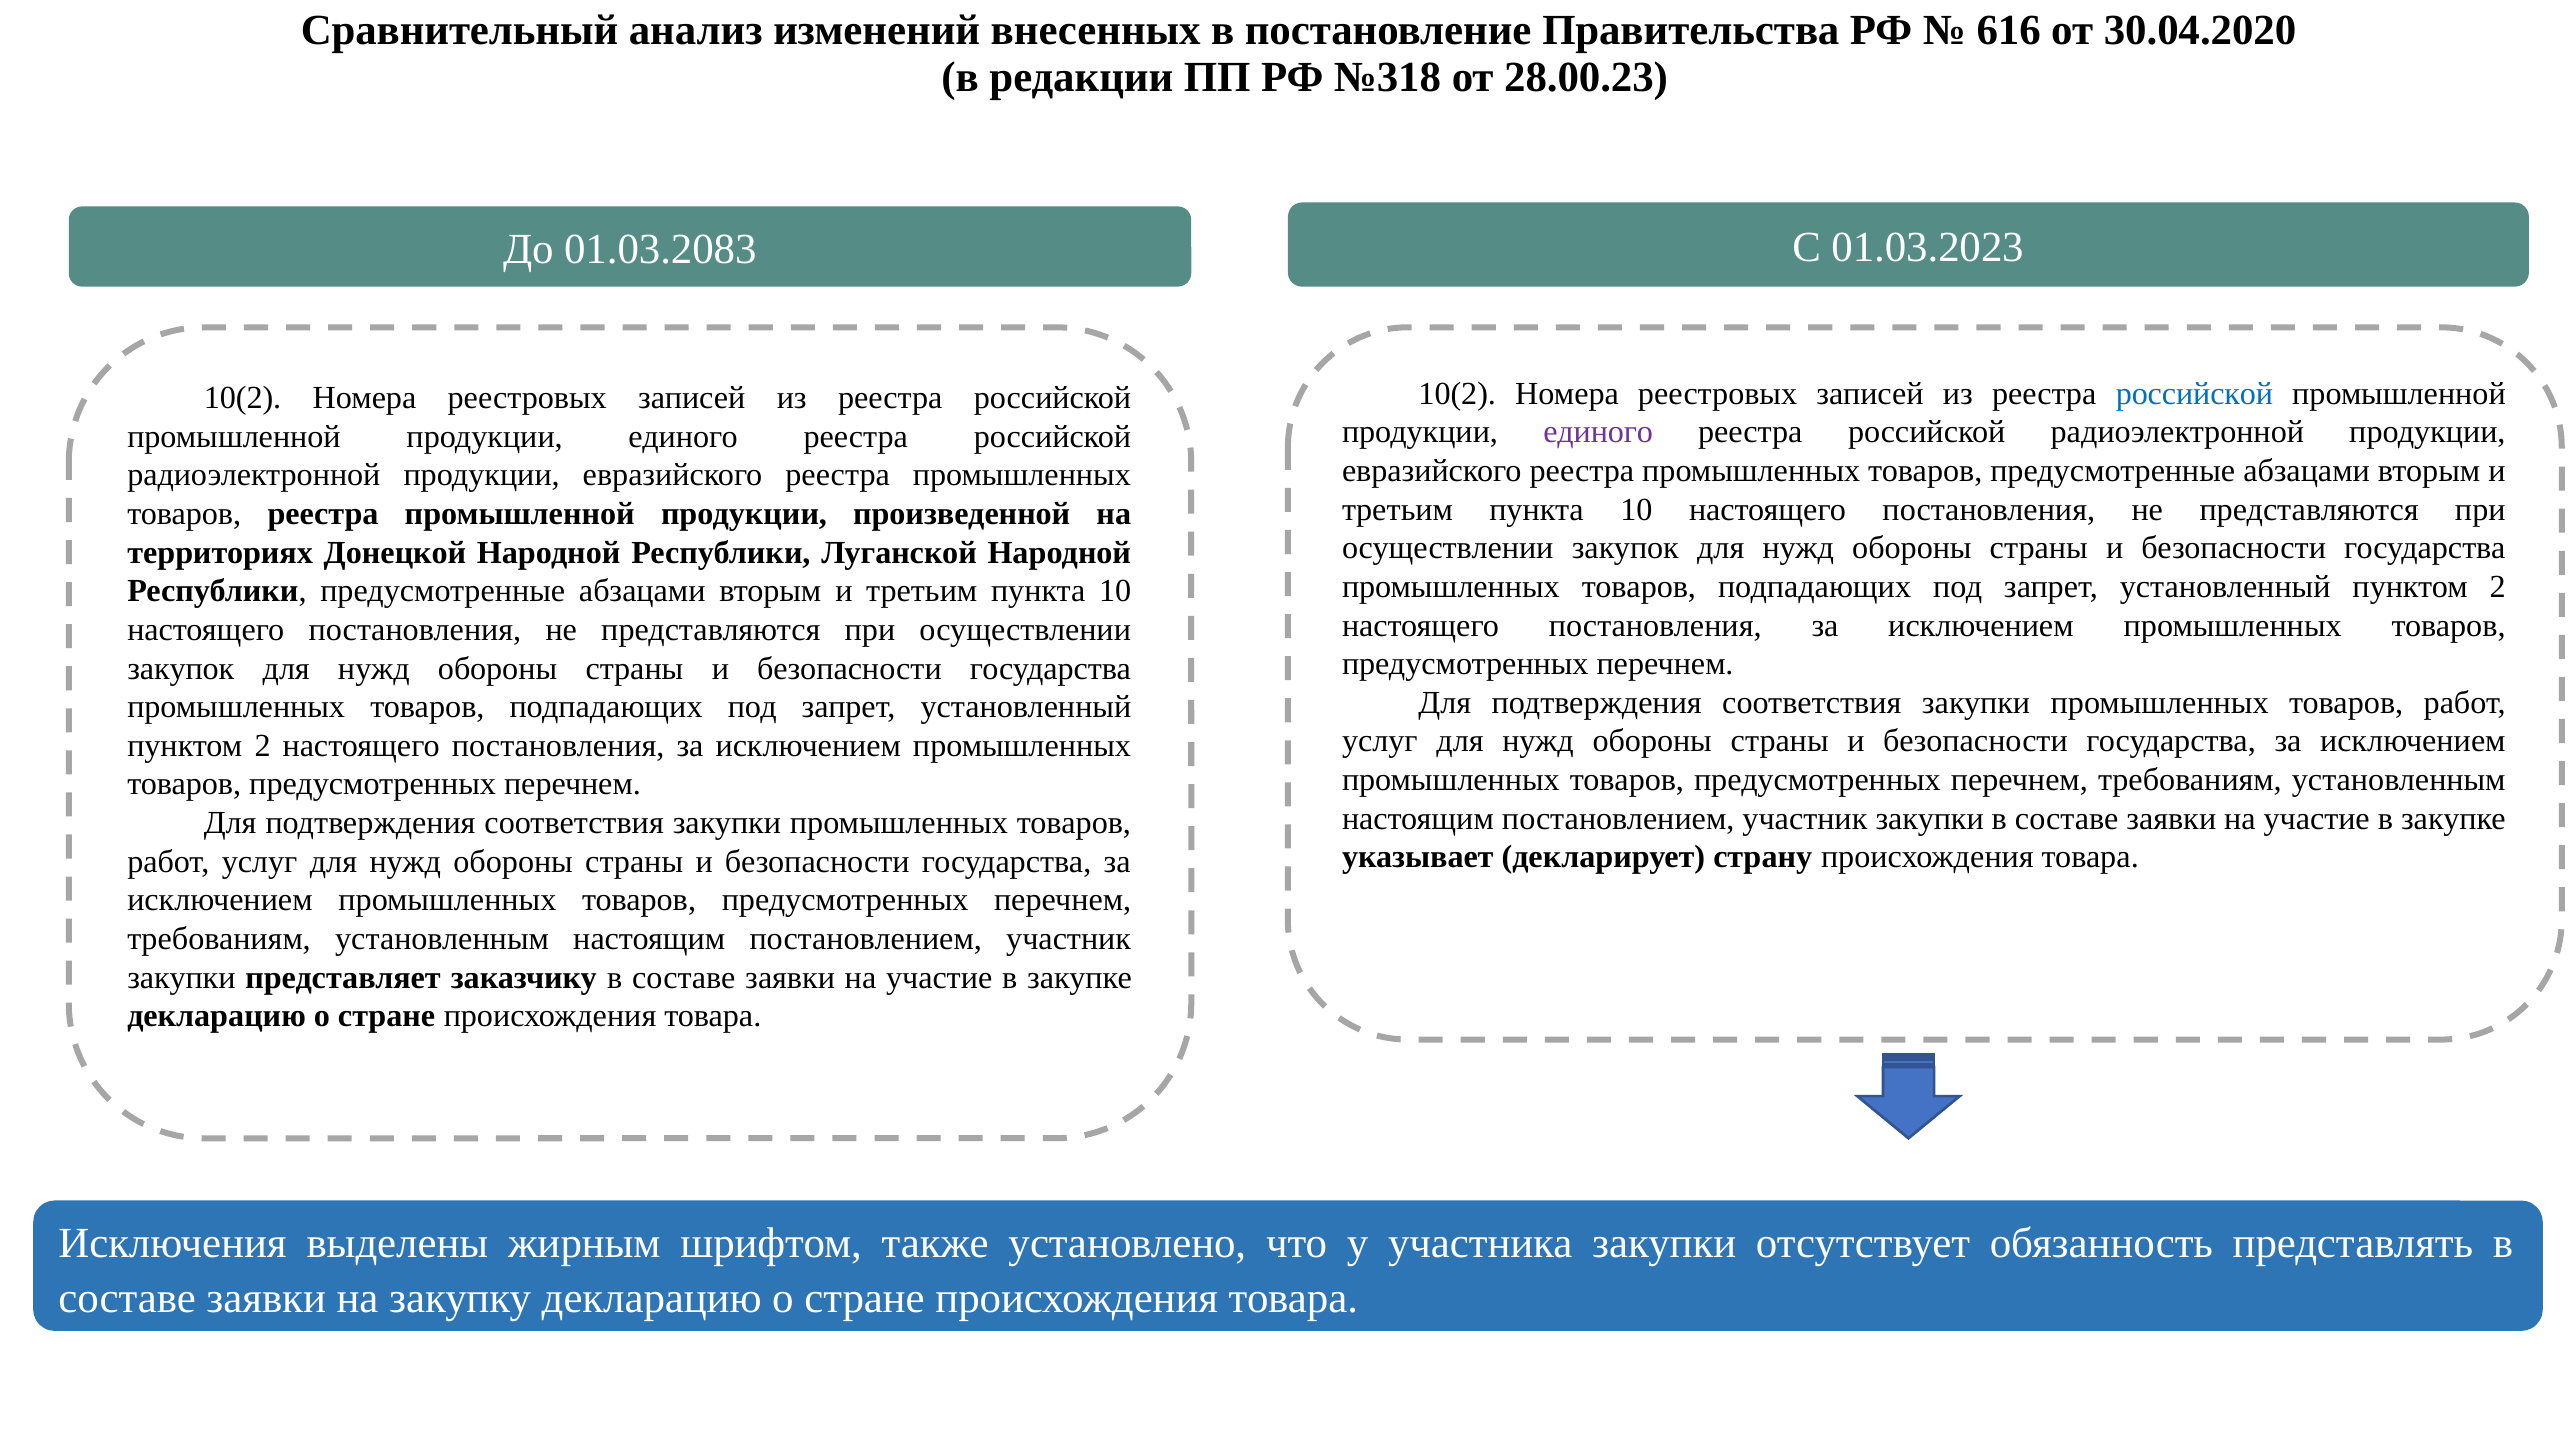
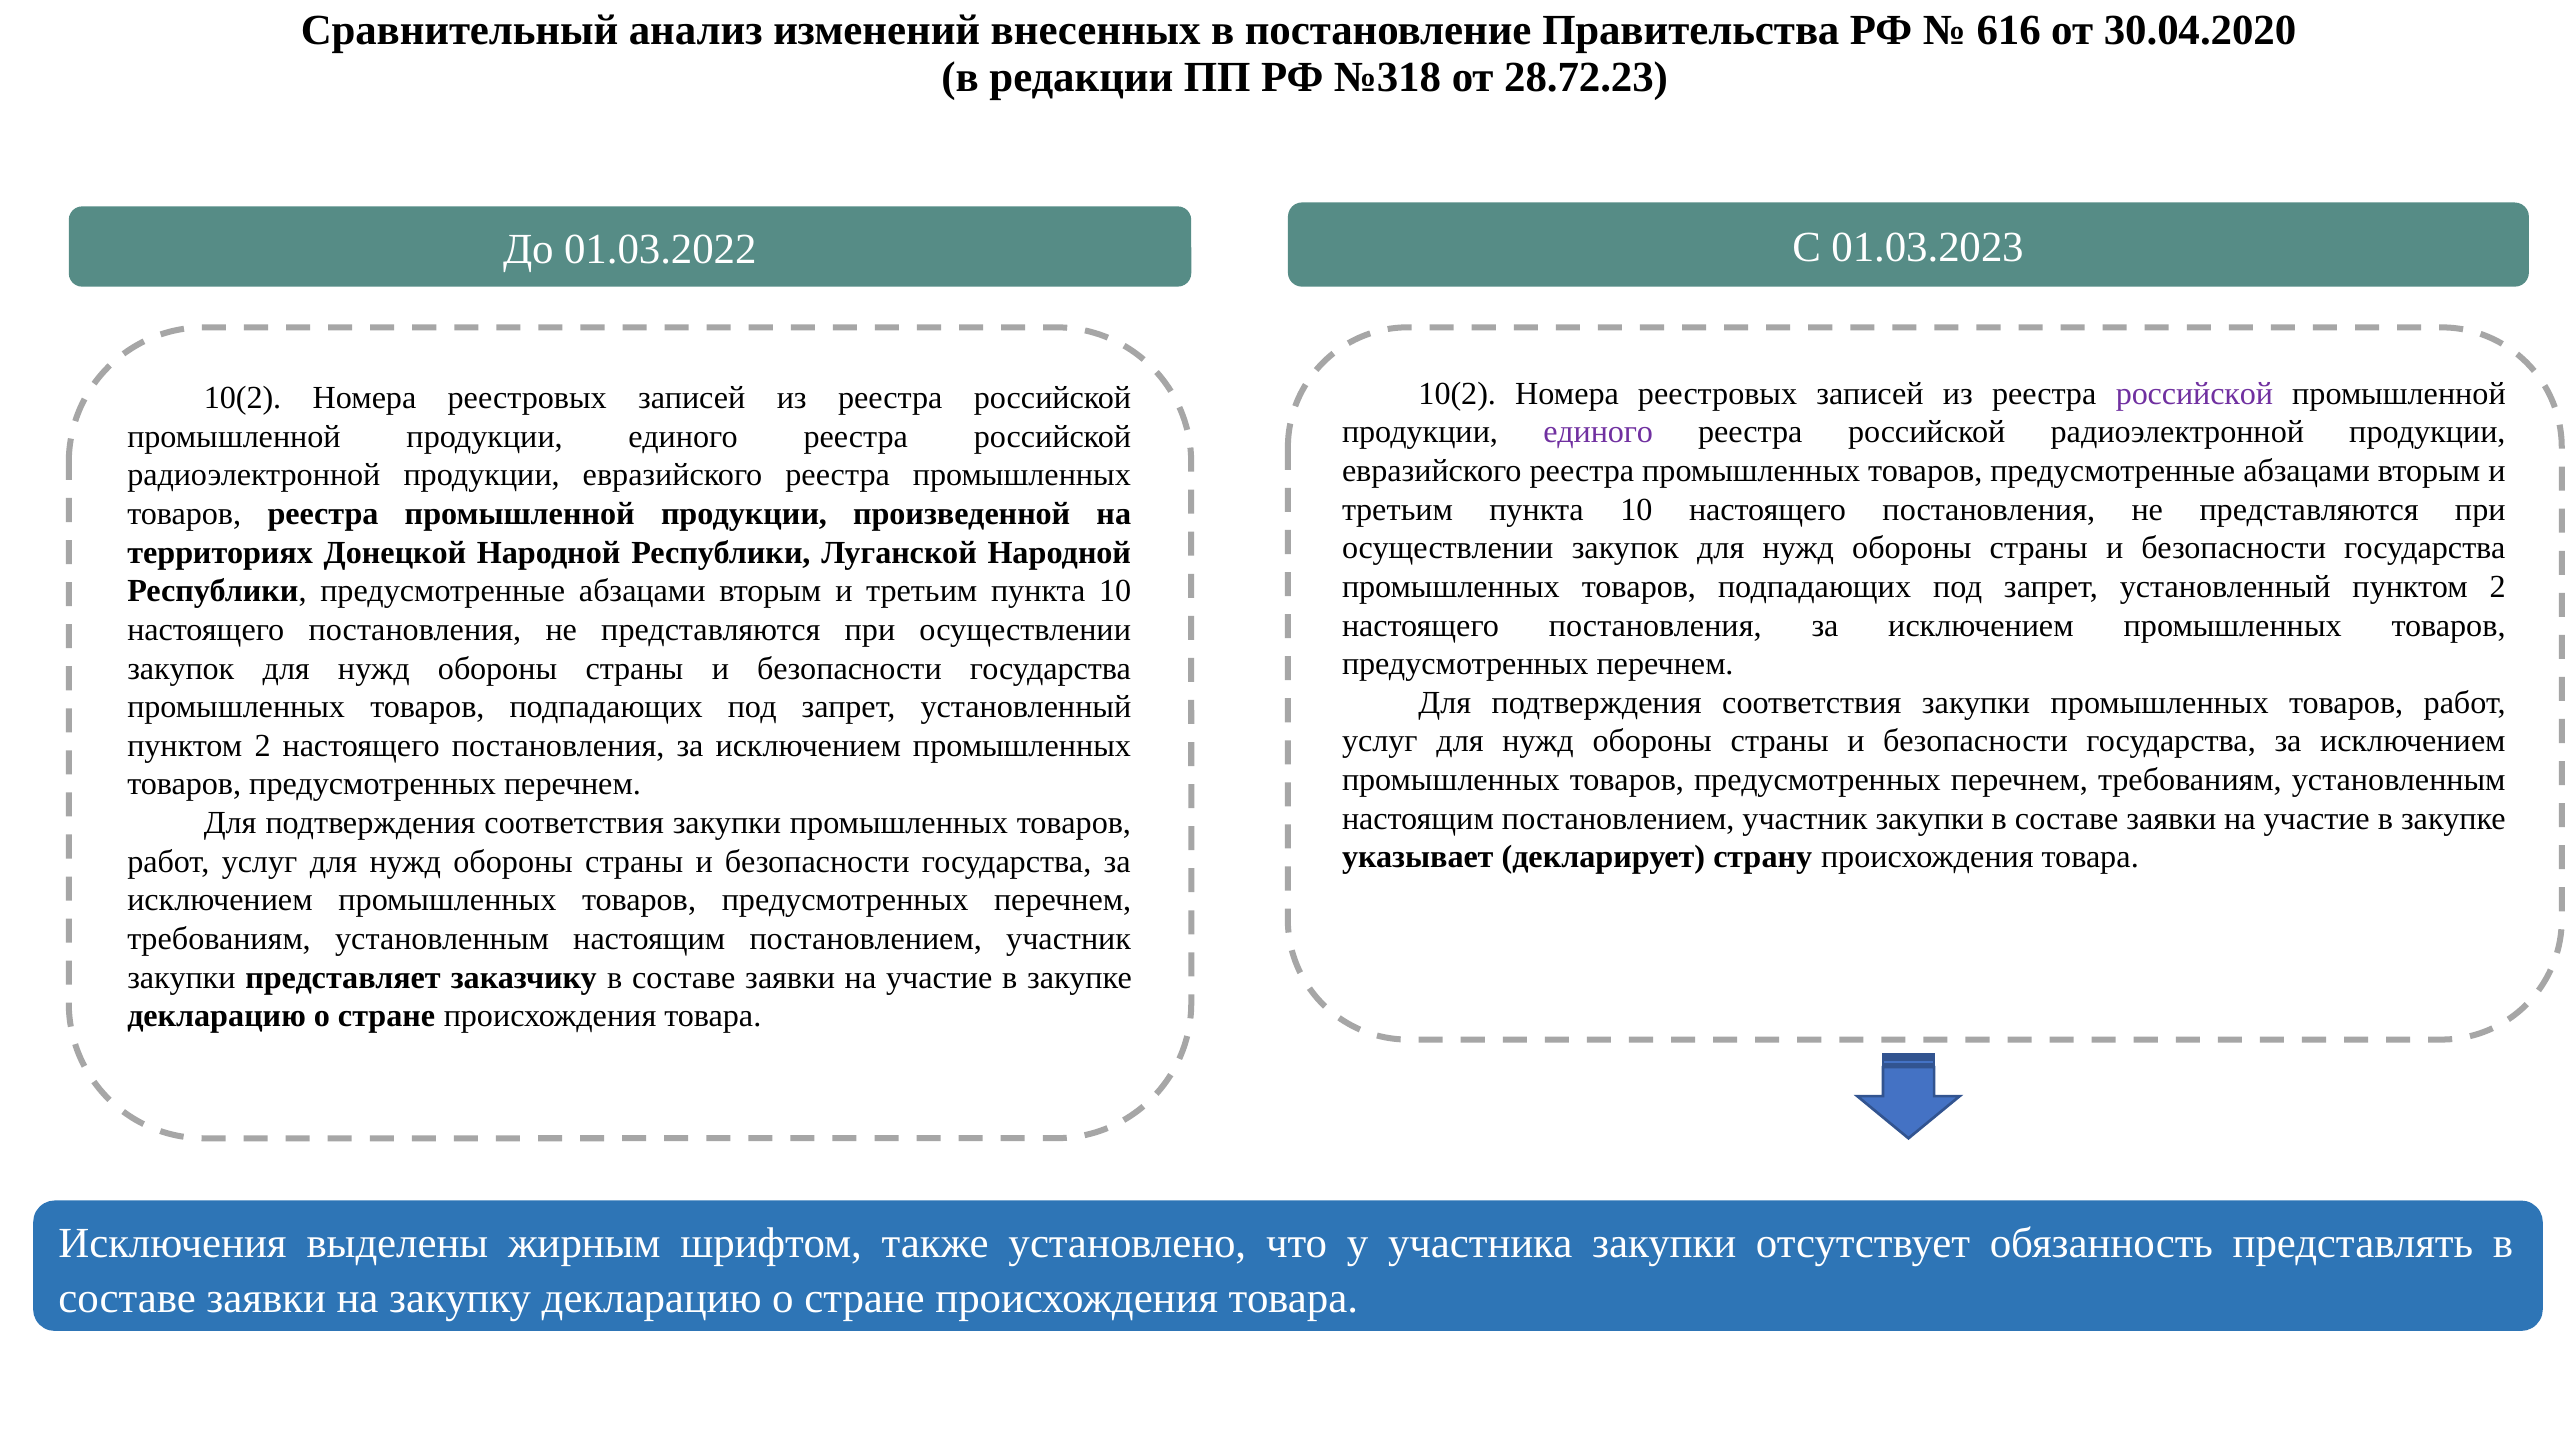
28.00.23: 28.00.23 -> 28.72.23
01.03.2083: 01.03.2083 -> 01.03.2022
российской at (2194, 394) colour: blue -> purple
